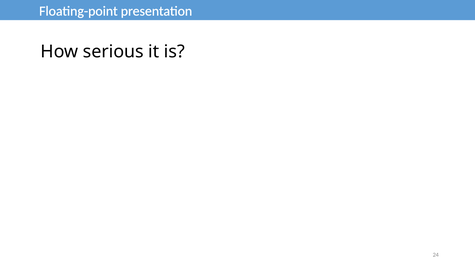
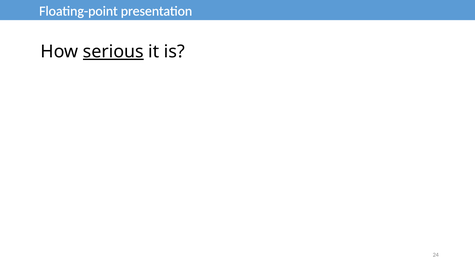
serious underline: none -> present
